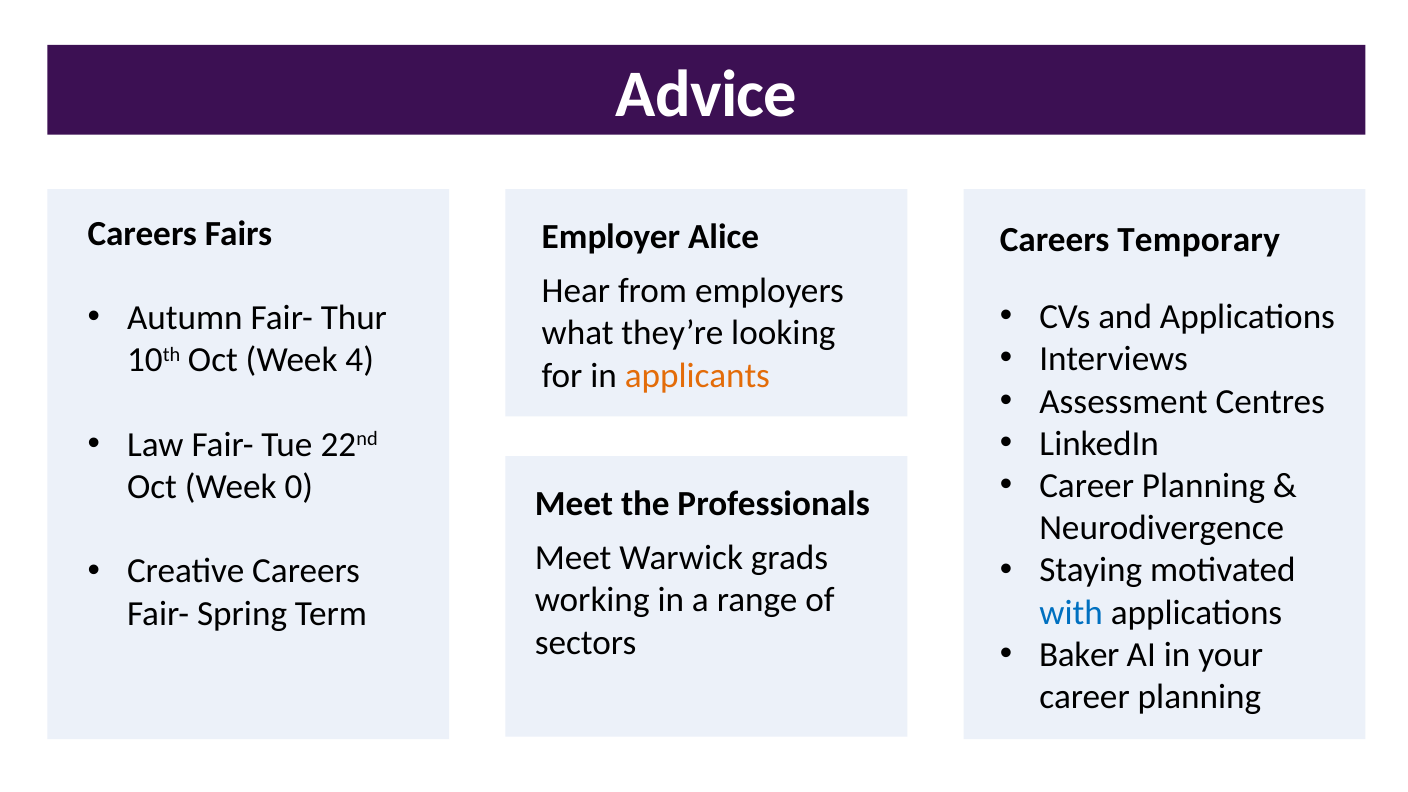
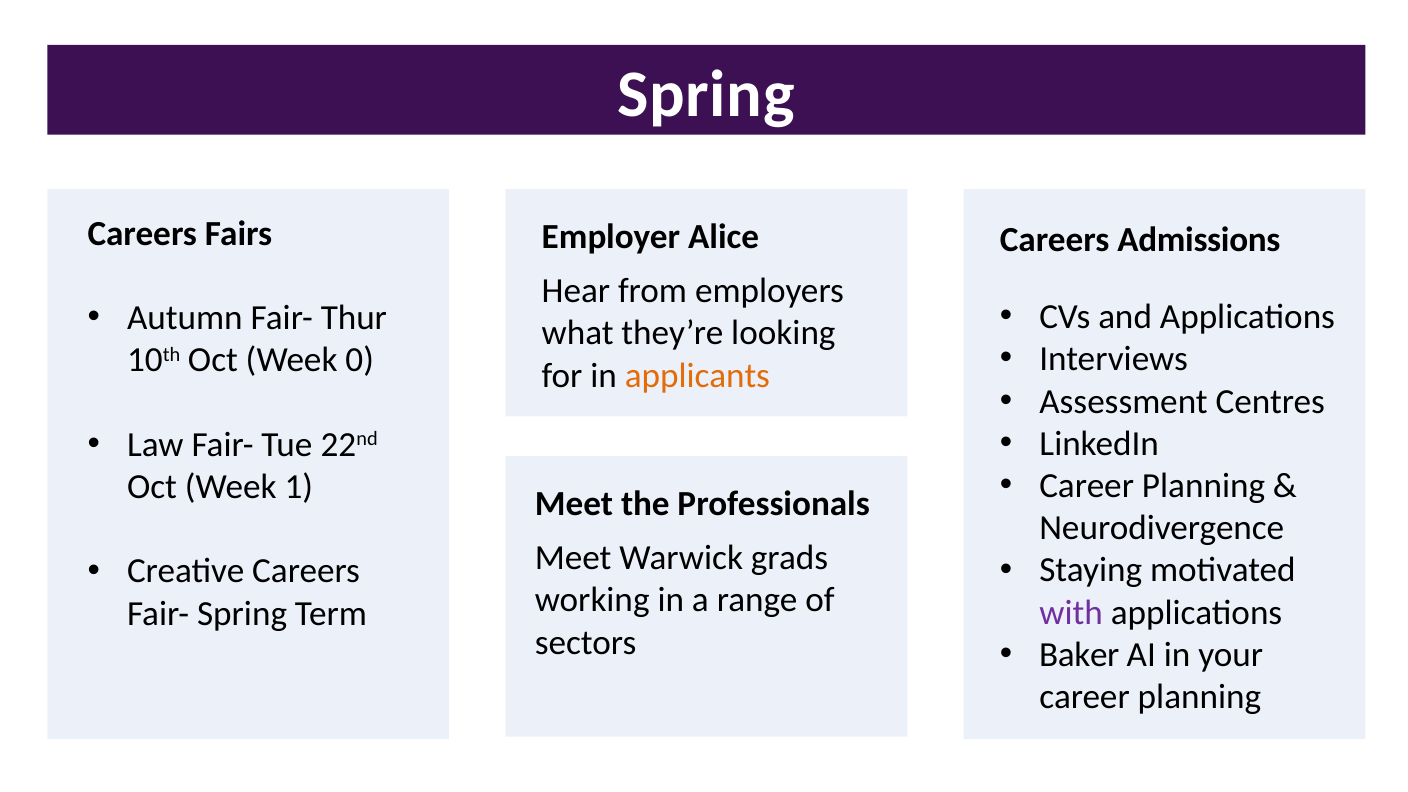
Advice at (707, 95): Advice -> Spring
Temporary: Temporary -> Admissions
4: 4 -> 0
0: 0 -> 1
with colour: blue -> purple
